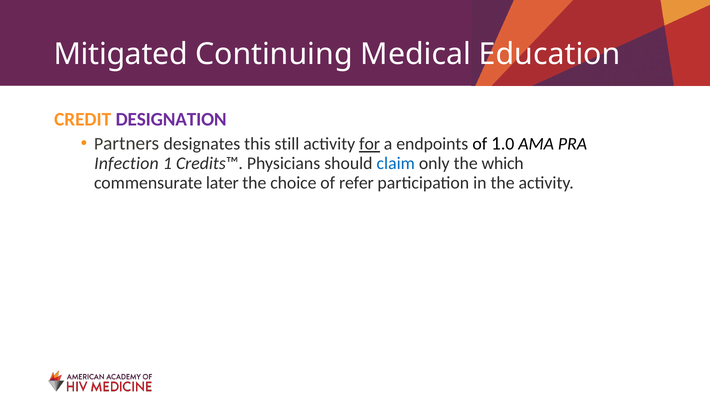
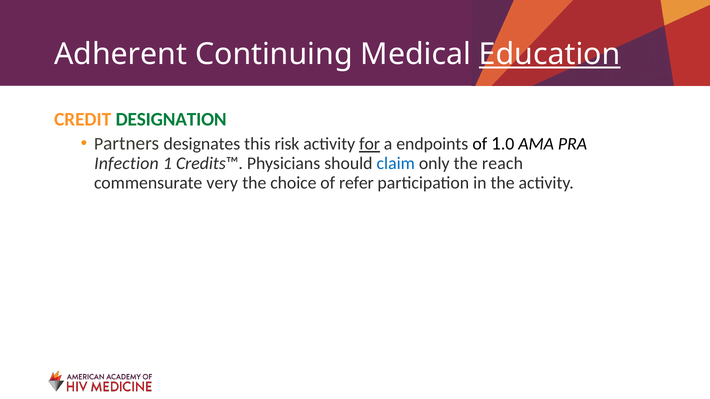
Mitigated: Mitigated -> Adherent
Education underline: none -> present
DESIGNATION colour: purple -> green
still: still -> risk
which: which -> reach
later: later -> very
